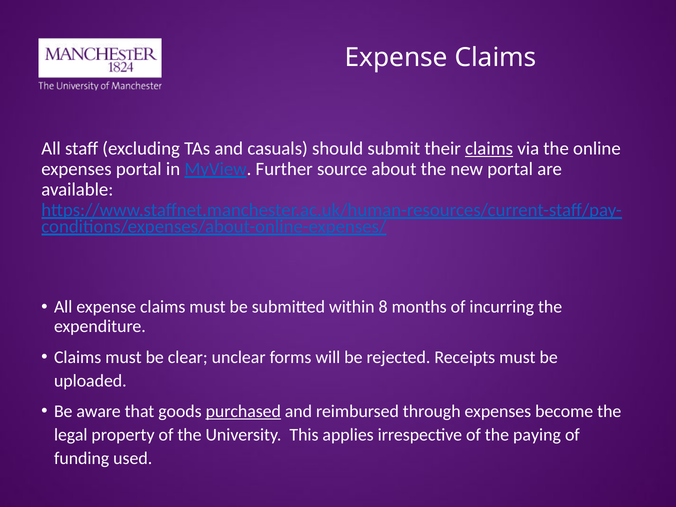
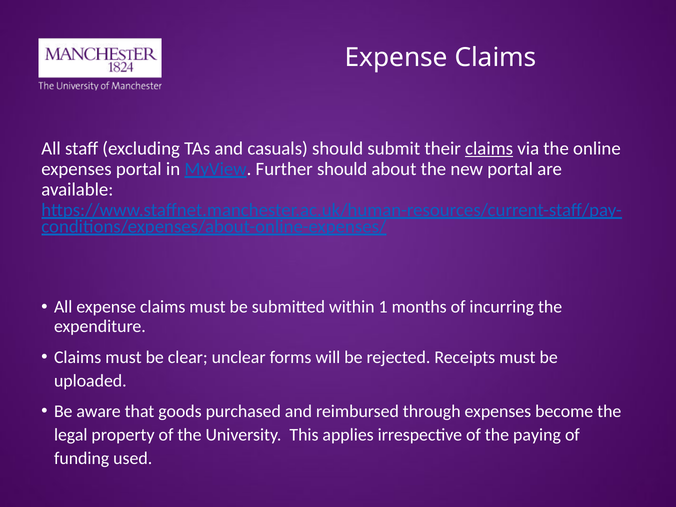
Further source: source -> should
8: 8 -> 1
purchased underline: present -> none
